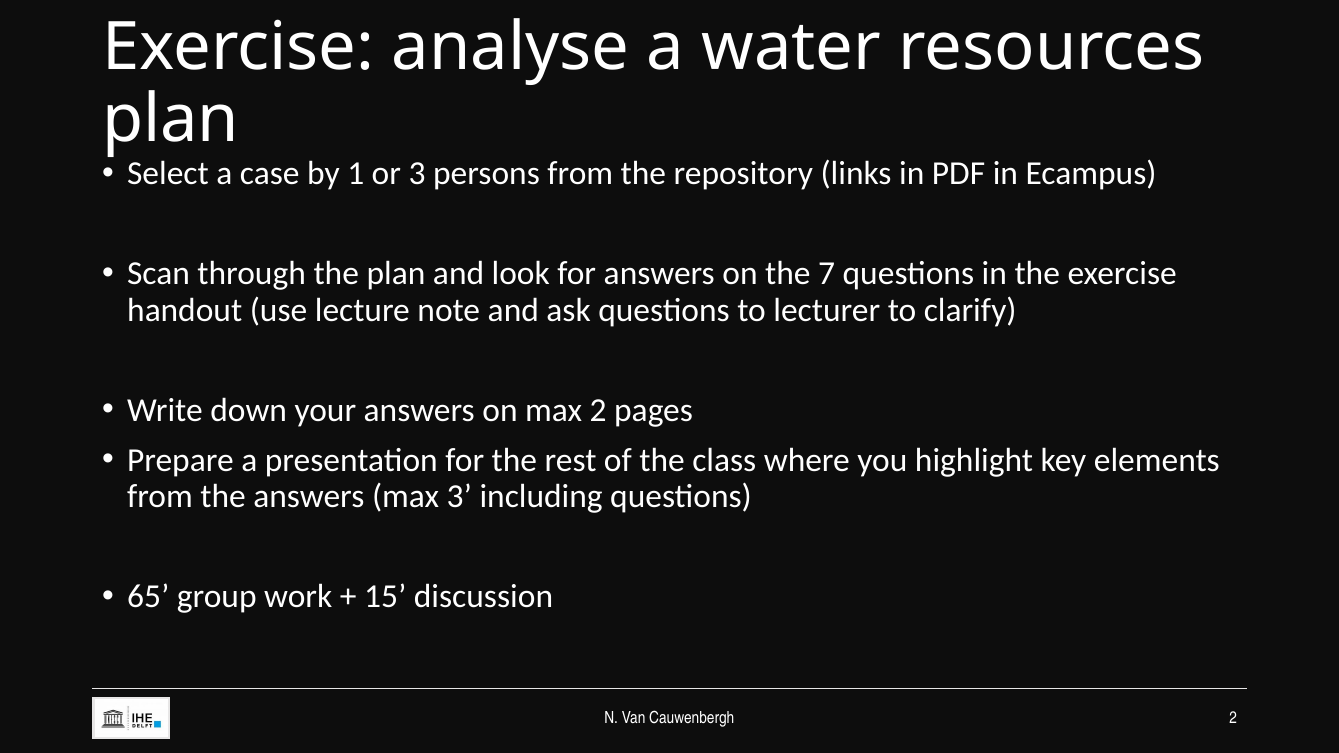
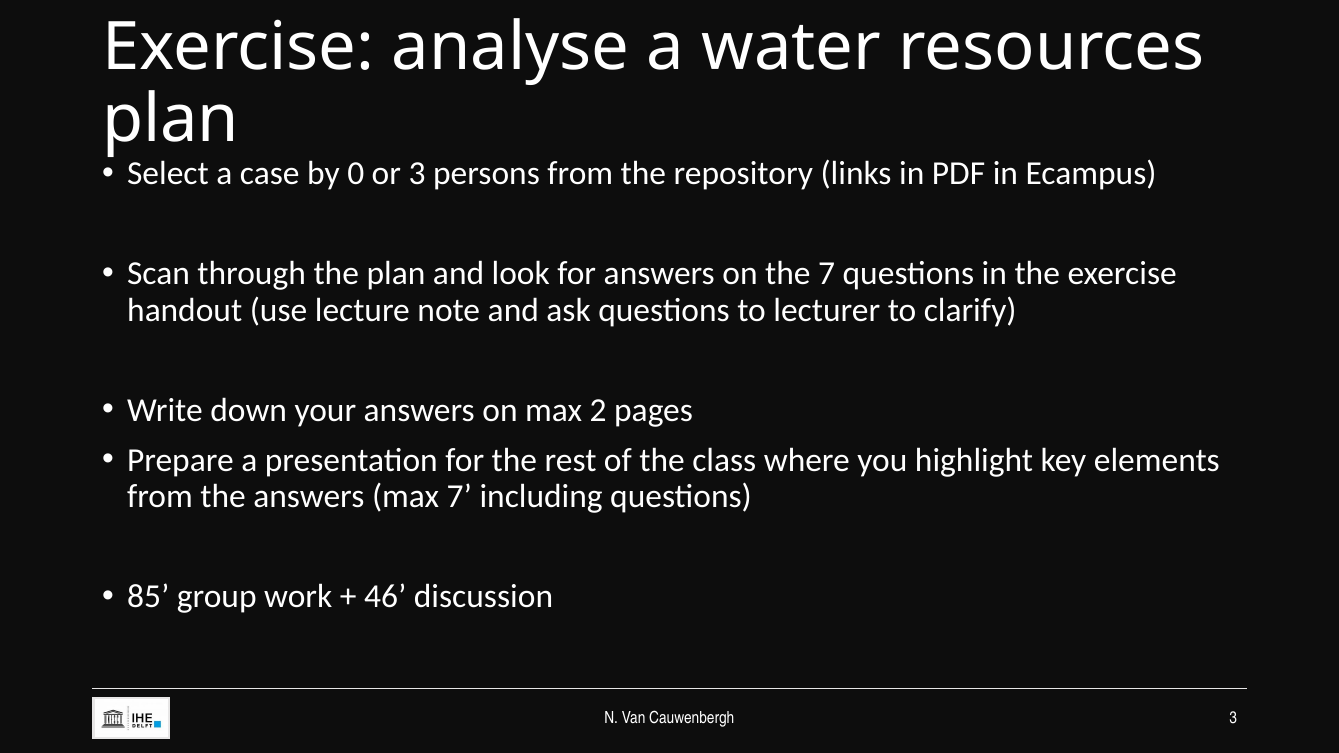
1: 1 -> 0
max 3: 3 -> 7
65: 65 -> 85
15: 15 -> 46
Cauwenbergh 2: 2 -> 3
